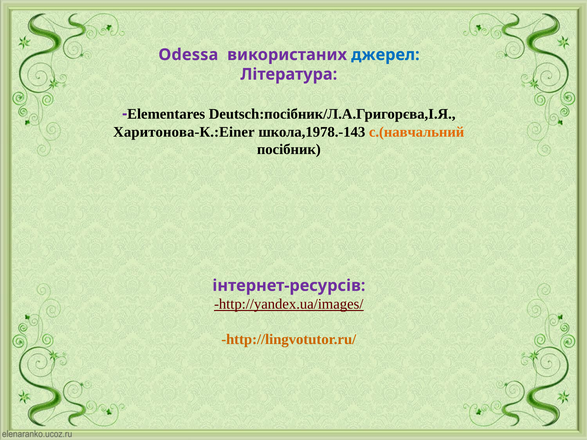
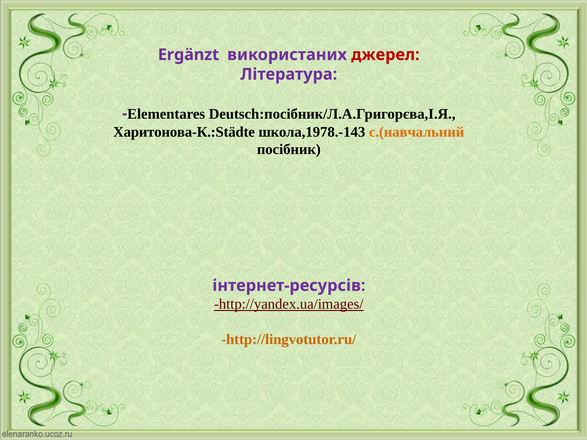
Odessa: Odessa -> Ergänzt
джерел colour: blue -> red
Харитонова-К.:Einer: Харитонова-К.:Einer -> Харитонова-К.:Städte
